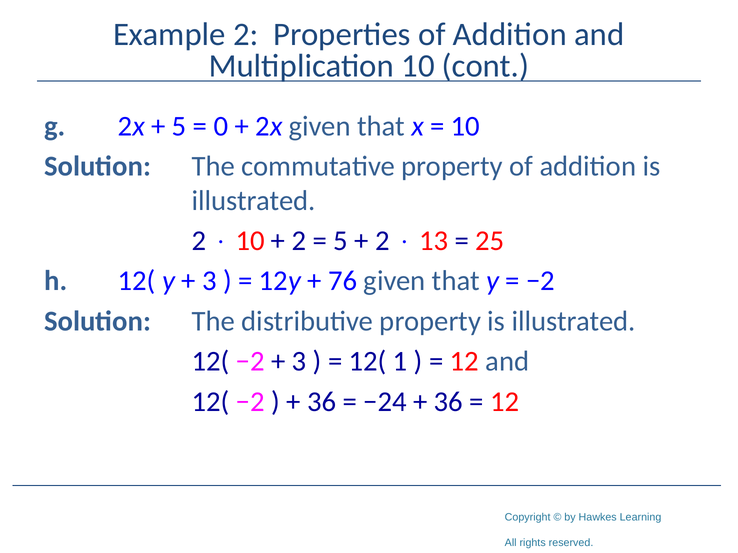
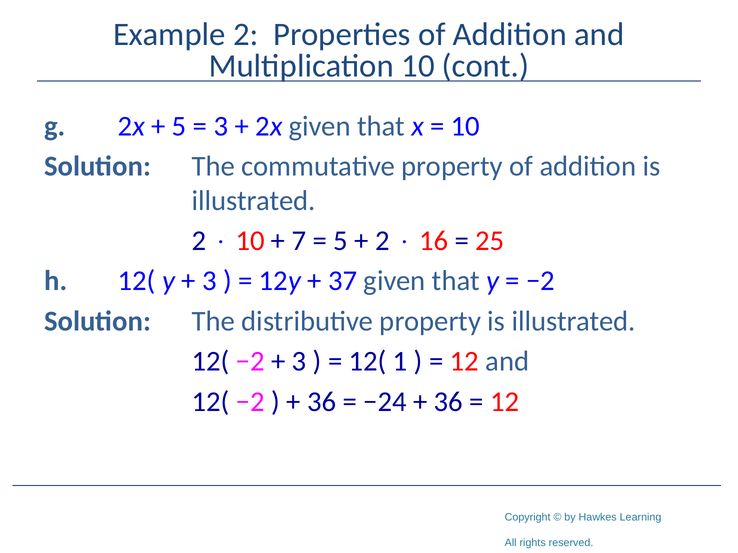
0 at (221, 126): 0 -> 3
2 at (299, 241): 2 -> 7
13: 13 -> 16
76: 76 -> 37
